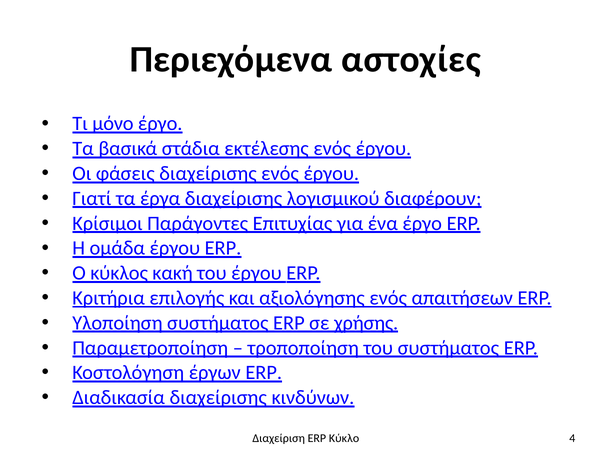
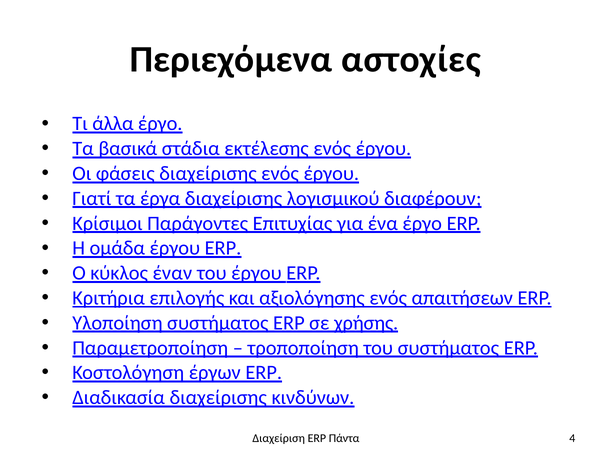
μόνο: μόνο -> άλλα
κακή: κακή -> έναν
Κύκλο: Κύκλο -> Πάντα
